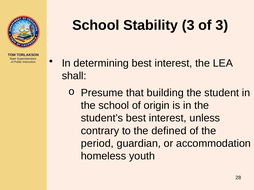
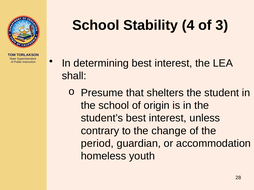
Stability 3: 3 -> 4
building: building -> shelters
defined: defined -> change
